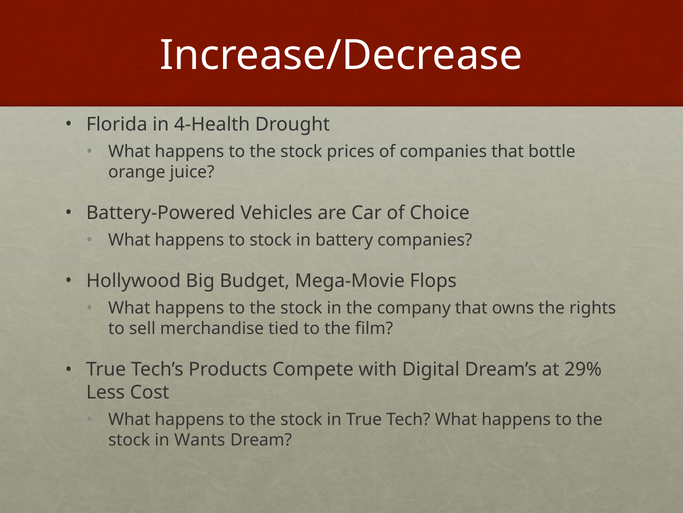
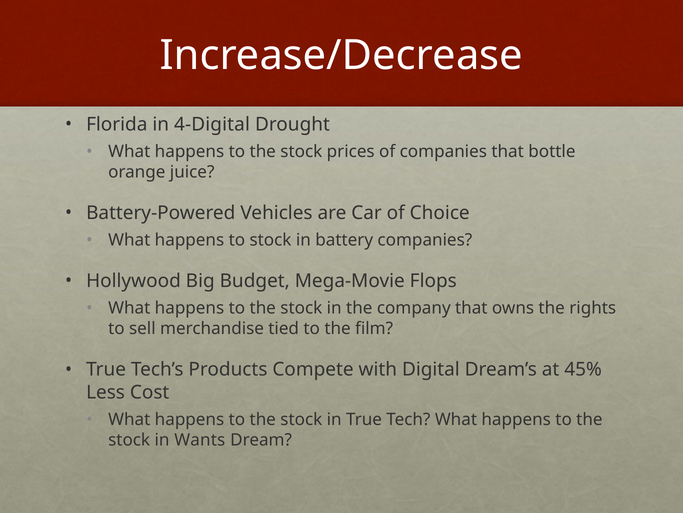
4-Health: 4-Health -> 4-Digital
29%: 29% -> 45%
